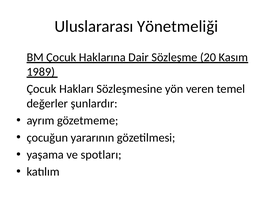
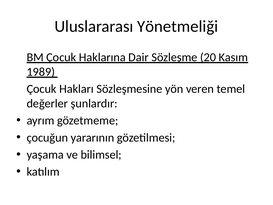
spotları: spotları -> bilimsel
